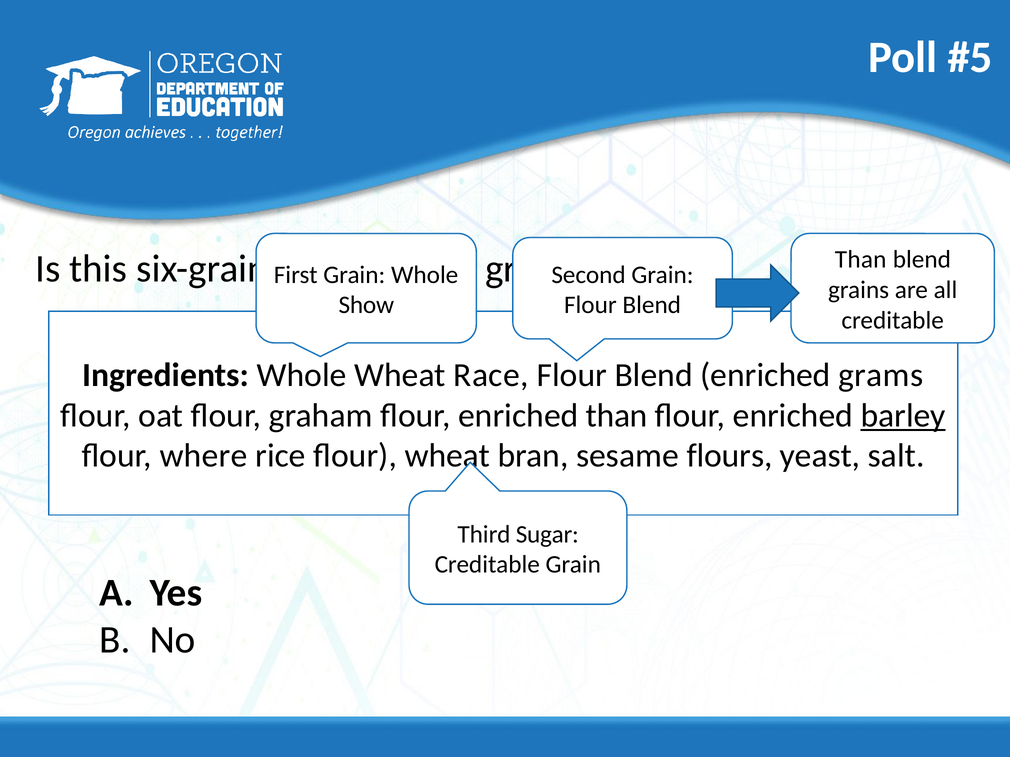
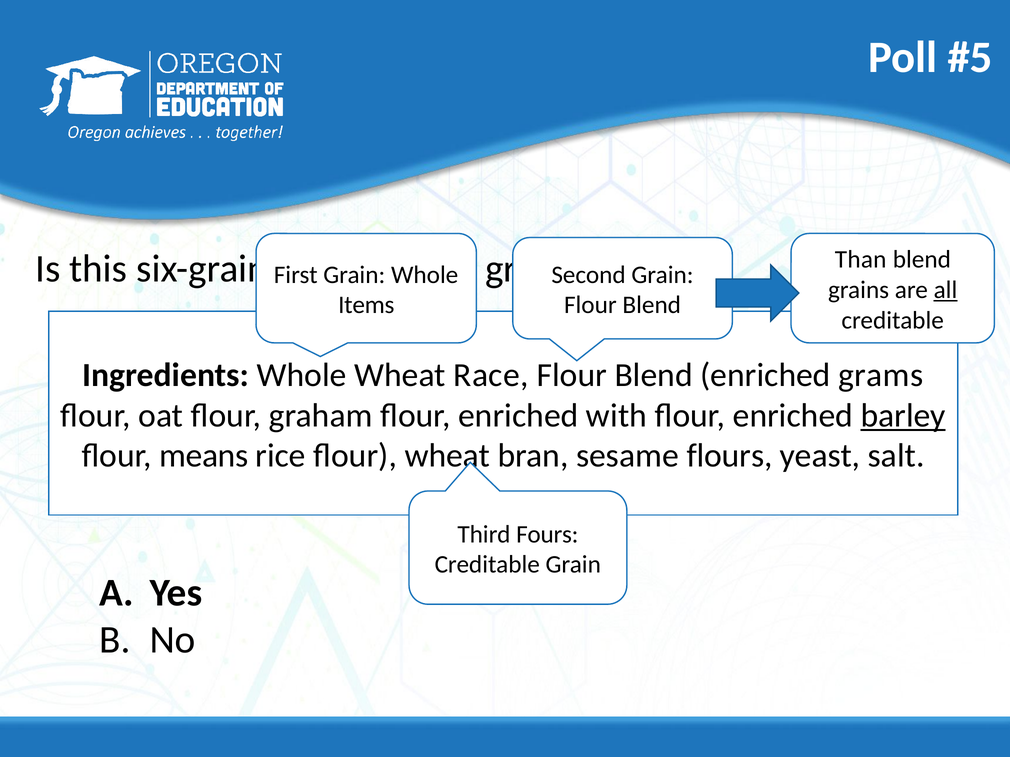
all underline: none -> present
Show: Show -> Items
enriched than: than -> with
where: where -> means
Sugar: Sugar -> Fours
